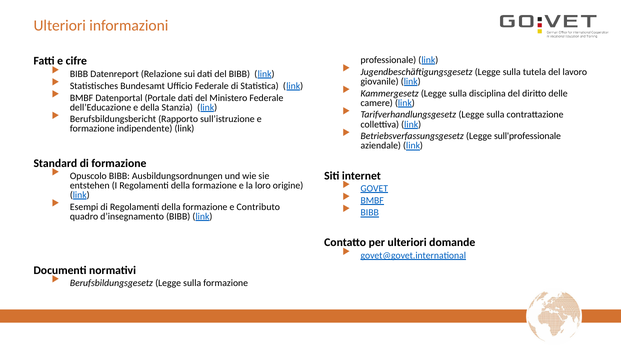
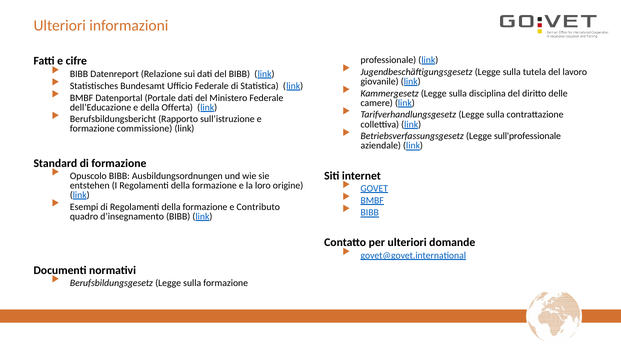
Stanzia: Stanzia -> Offerta
indipendente: indipendente -> commissione
